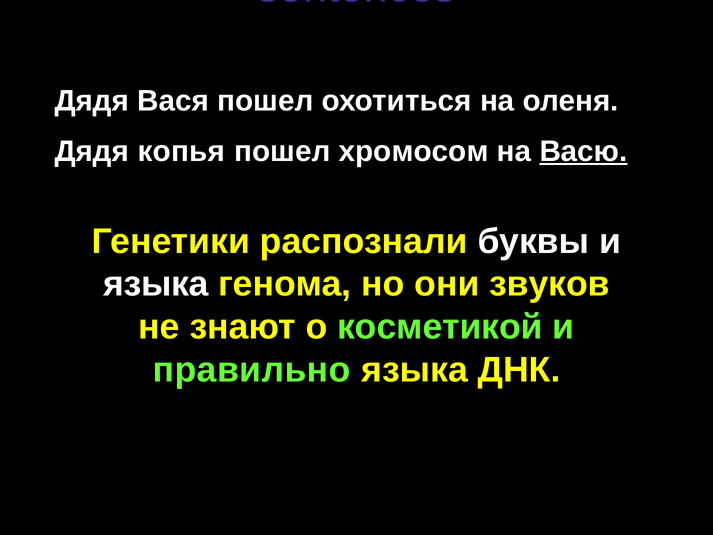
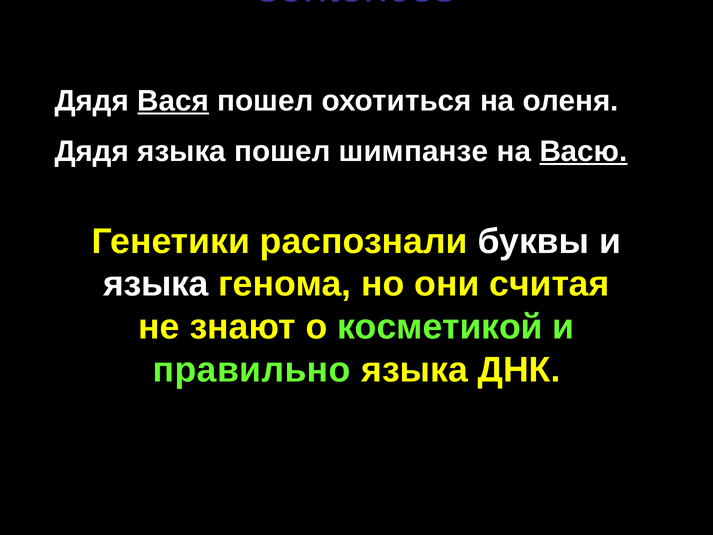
Вася underline: none -> present
Дядя копья: копья -> языка
хромосом: хромосом -> шимпанзе
звуков: звуков -> считая
